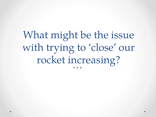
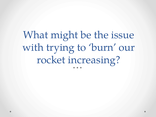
close: close -> burn
